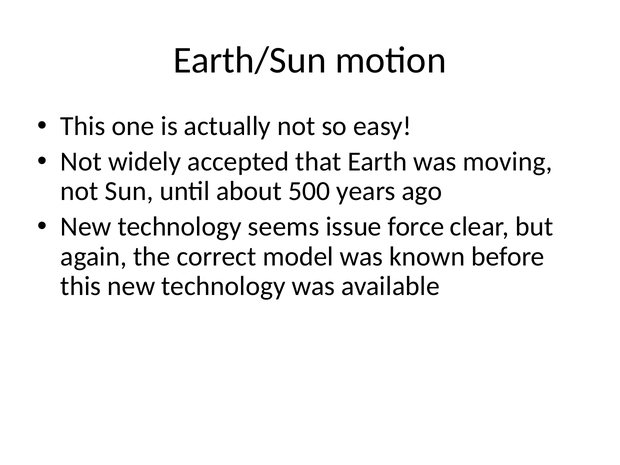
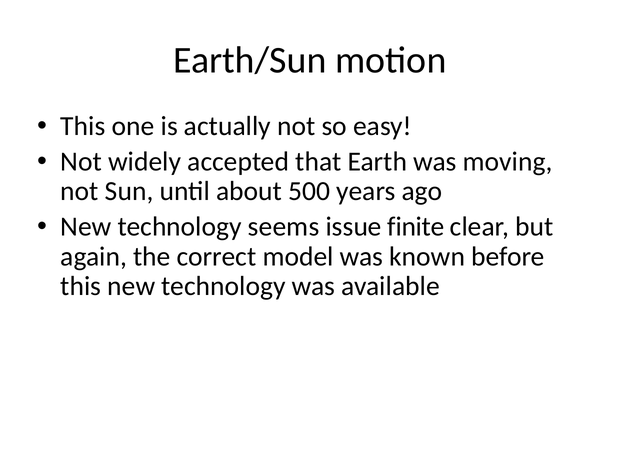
force: force -> finite
